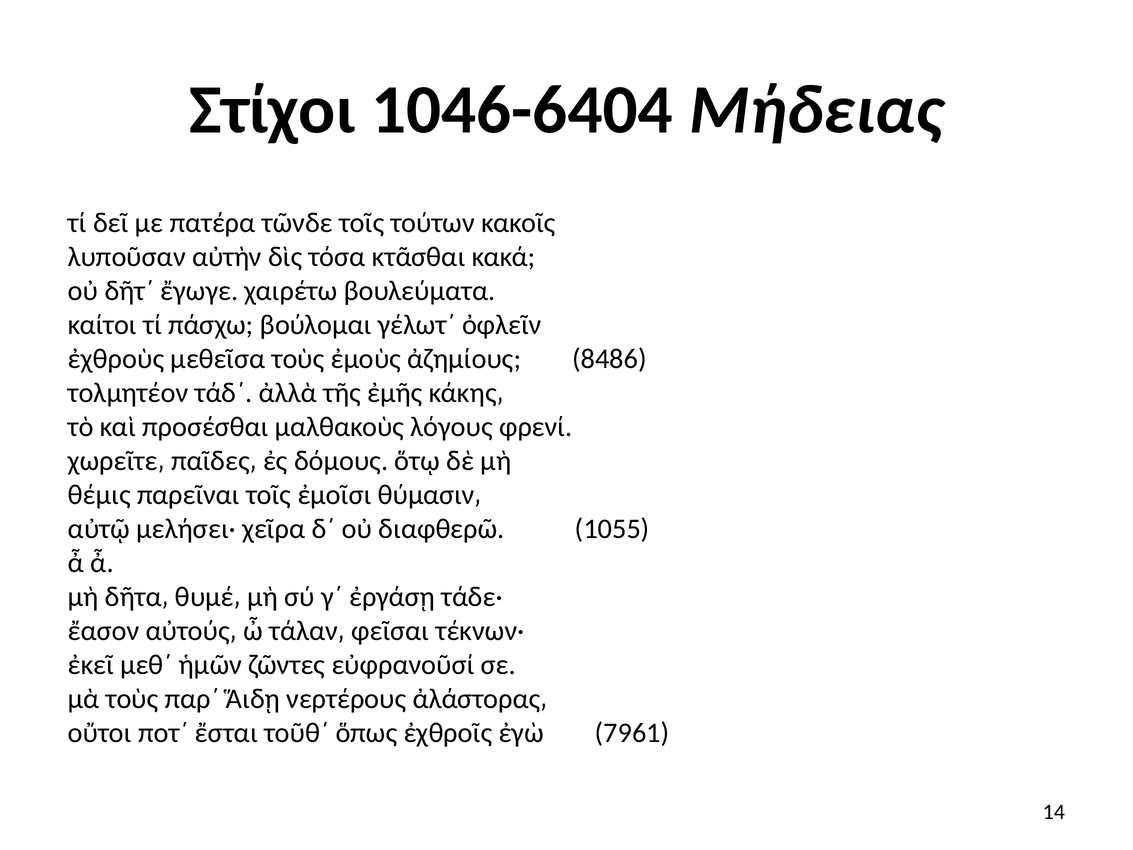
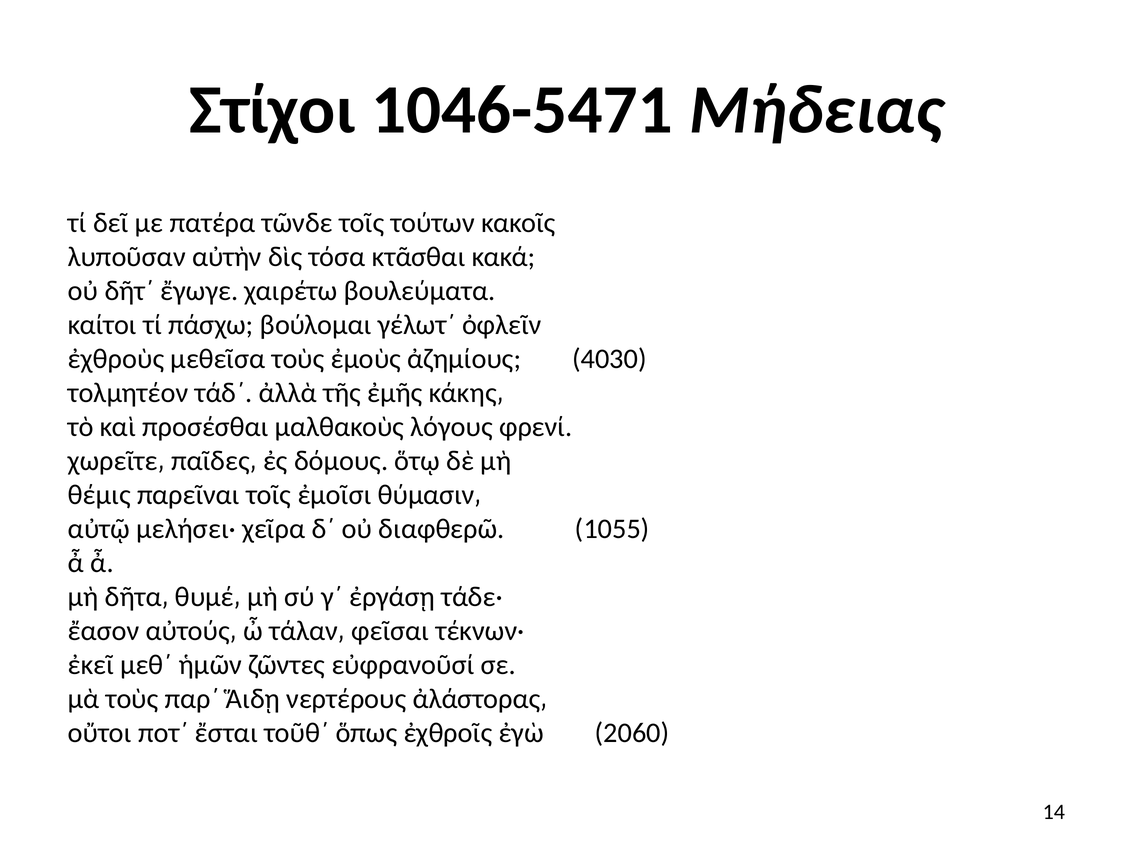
1046-6404: 1046-6404 -> 1046-5471
8486: 8486 -> 4030
7961: 7961 -> 2060
